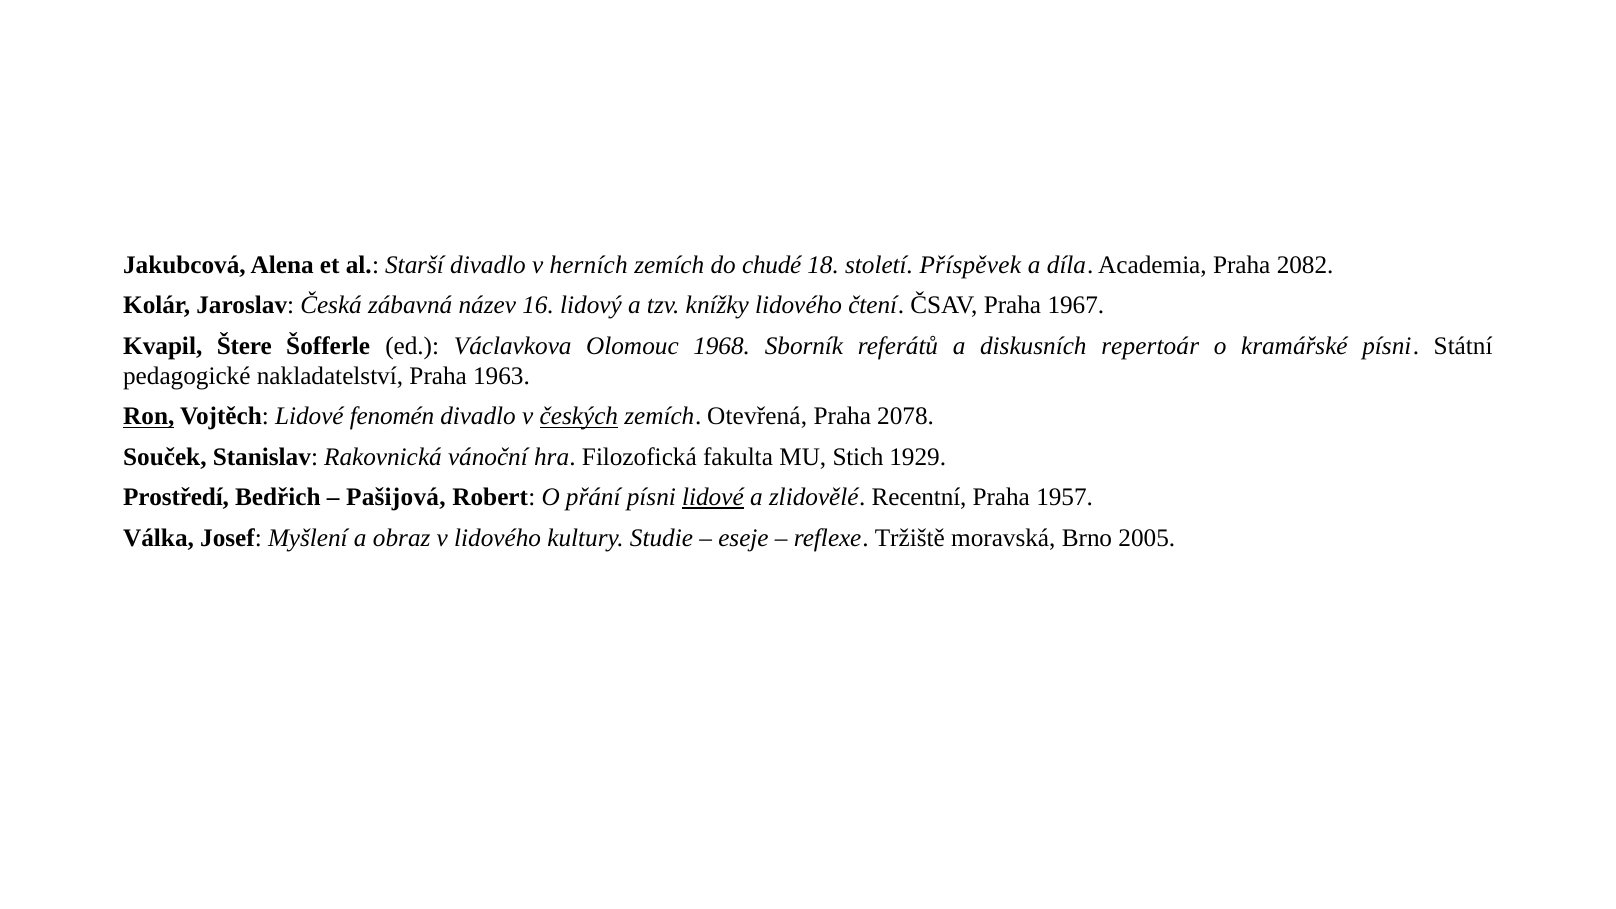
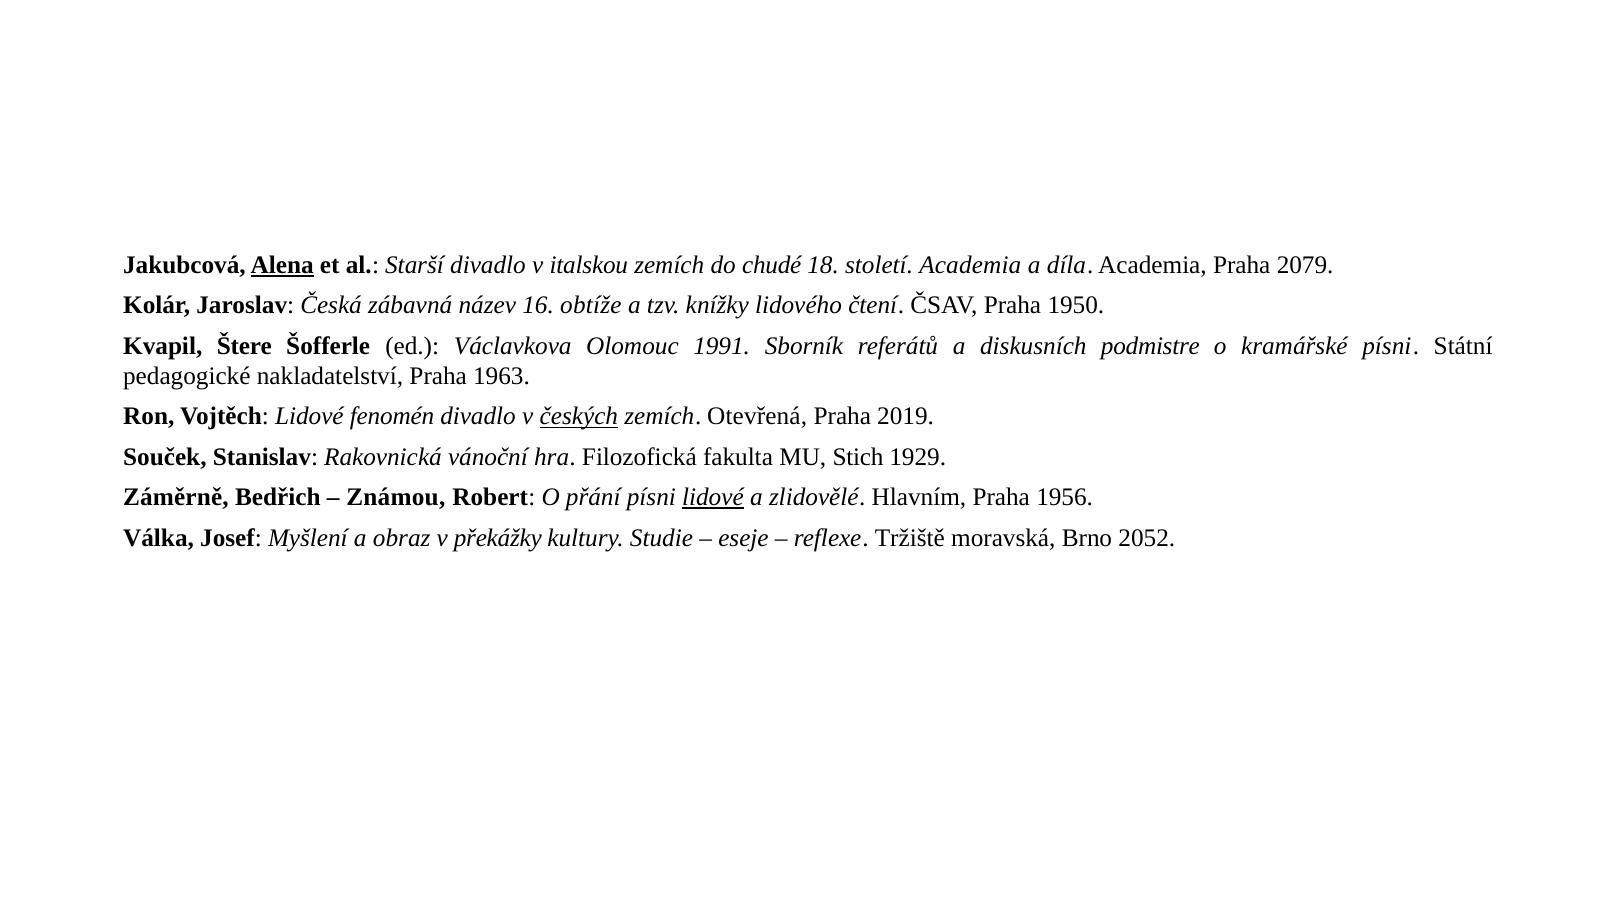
Alena underline: none -> present
herních: herních -> italskou
století Příspěvek: Příspěvek -> Academia
2082: 2082 -> 2079
lidový: lidový -> obtíže
1967: 1967 -> 1950
1968: 1968 -> 1991
repertoár: repertoár -> podmistre
Ron underline: present -> none
2078: 2078 -> 2019
Prostředí: Prostředí -> Záměrně
Pašijová: Pašijová -> Známou
Recentní: Recentní -> Hlavním
1957: 1957 -> 1956
v lidového: lidového -> překážky
2005: 2005 -> 2052
